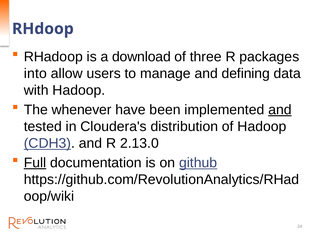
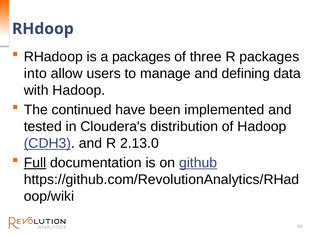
a download: download -> packages
whenever: whenever -> continued
and at (280, 110) underline: present -> none
